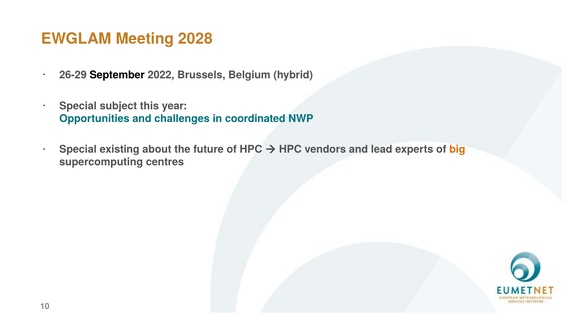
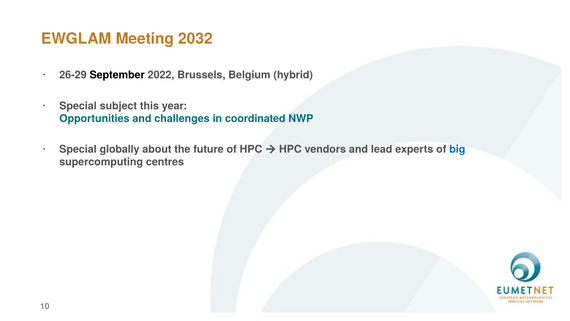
2028: 2028 -> 2032
existing: existing -> globally
big colour: orange -> blue
